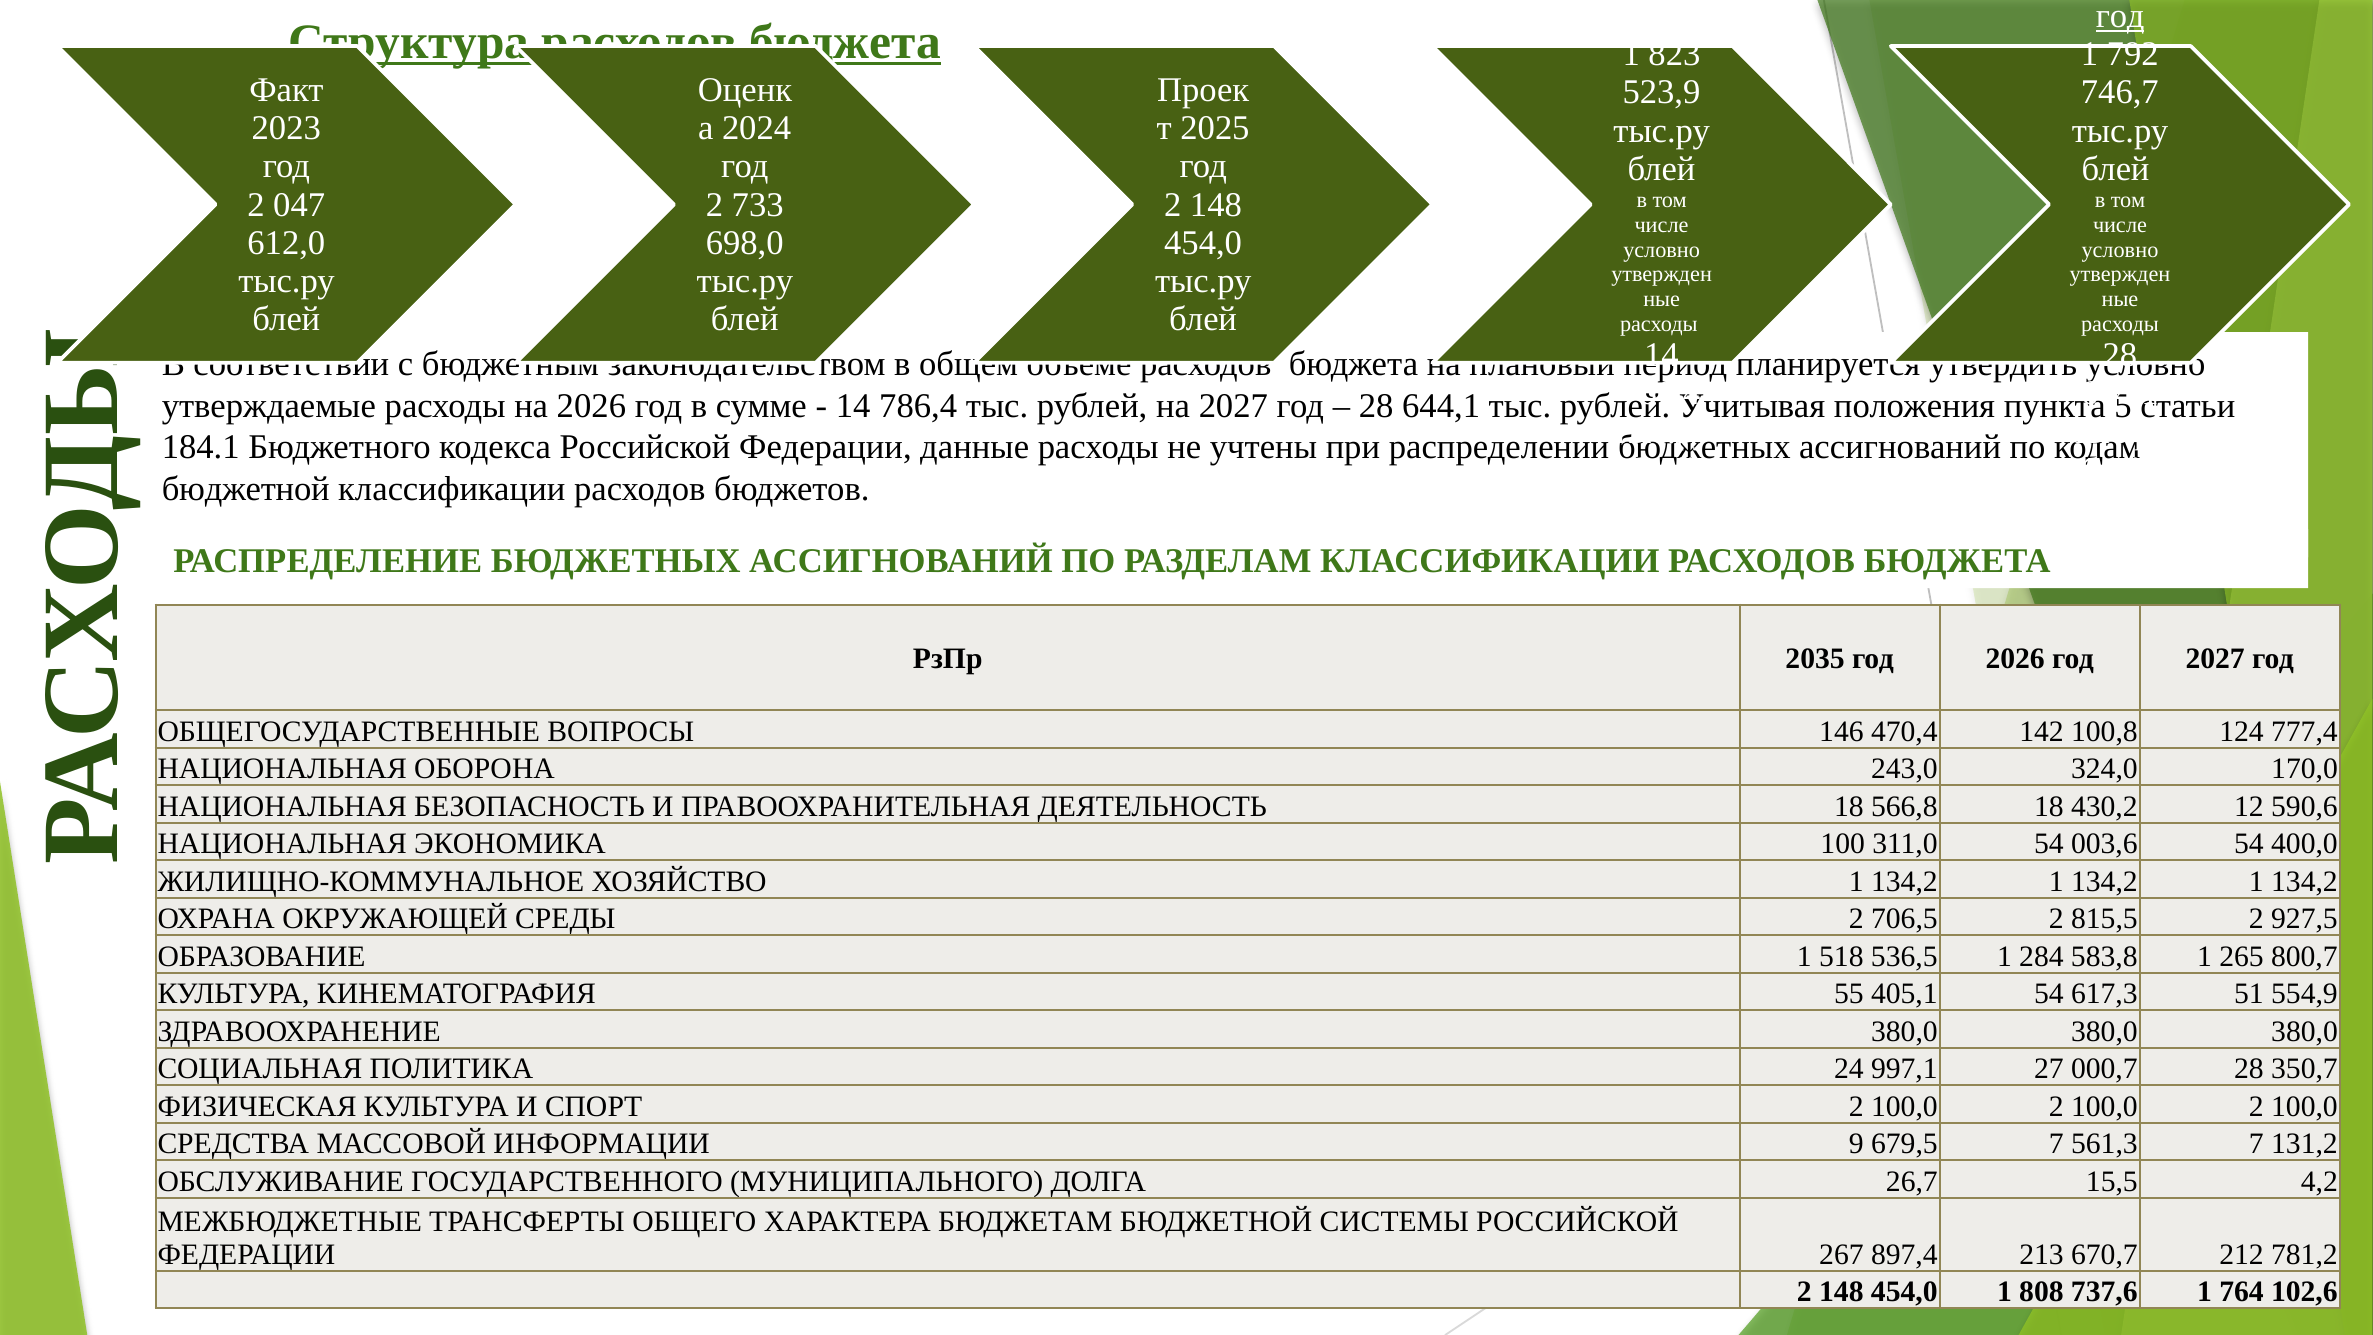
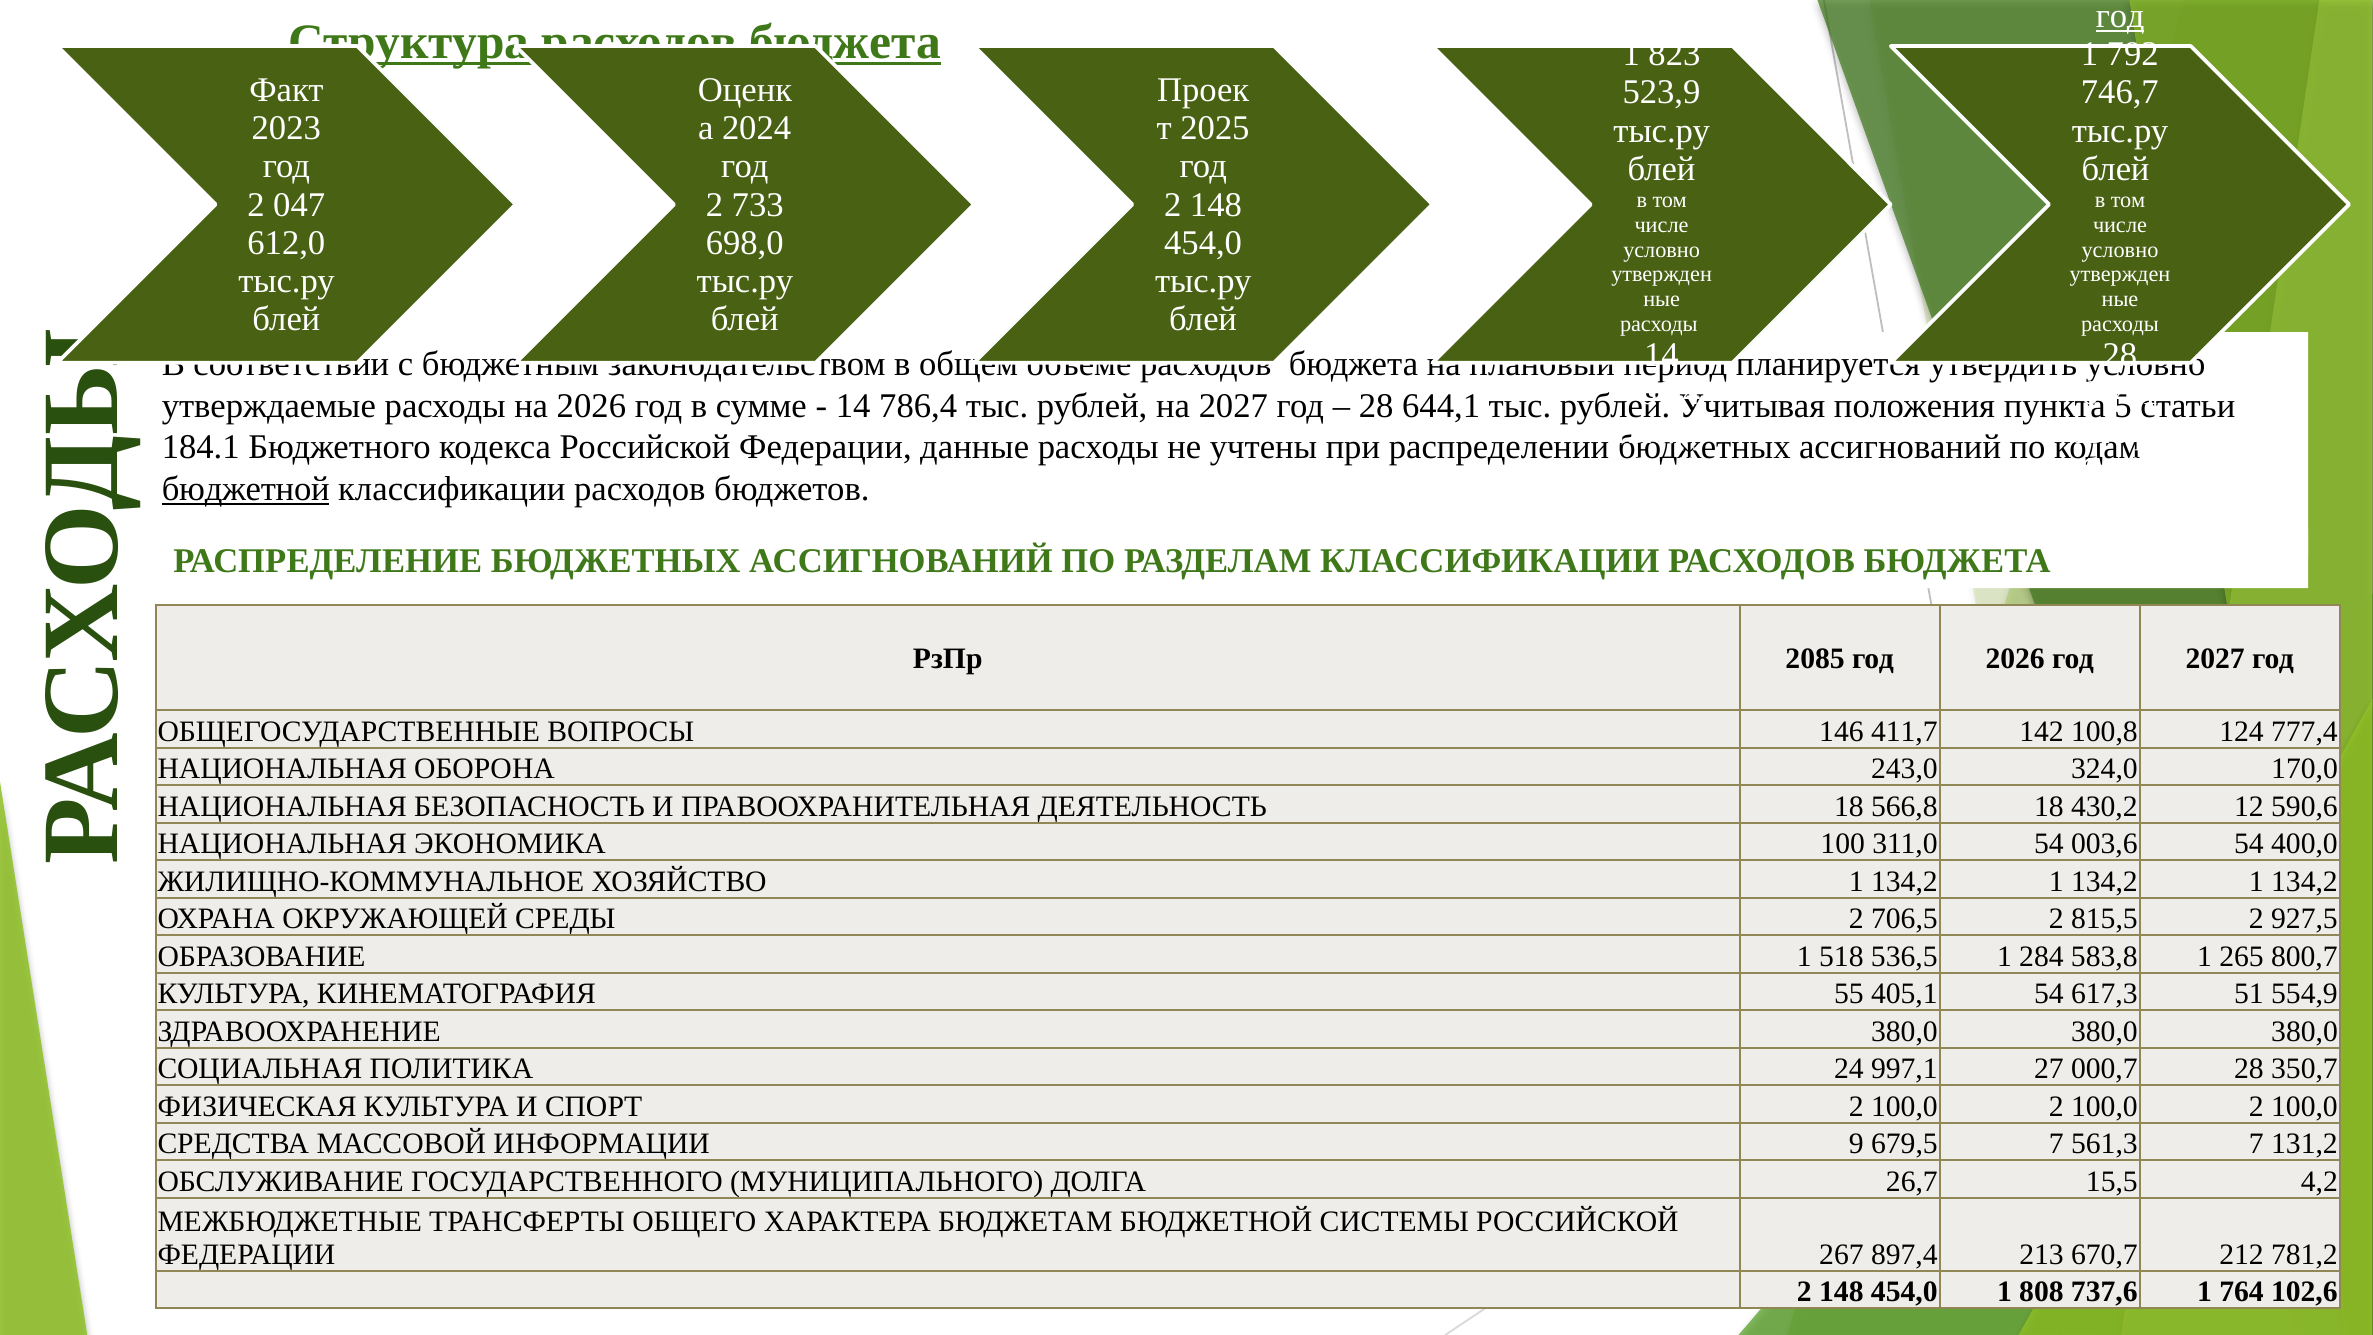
бюджетной at (246, 489) underline: none -> present
2035: 2035 -> 2085
470,4: 470,4 -> 411,7
